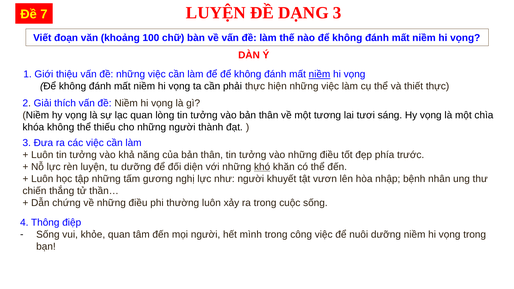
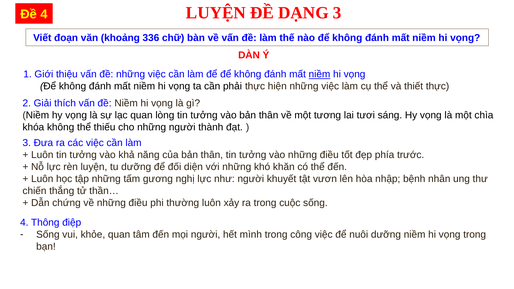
Đề 7: 7 -> 4
100: 100 -> 336
khó underline: present -> none
